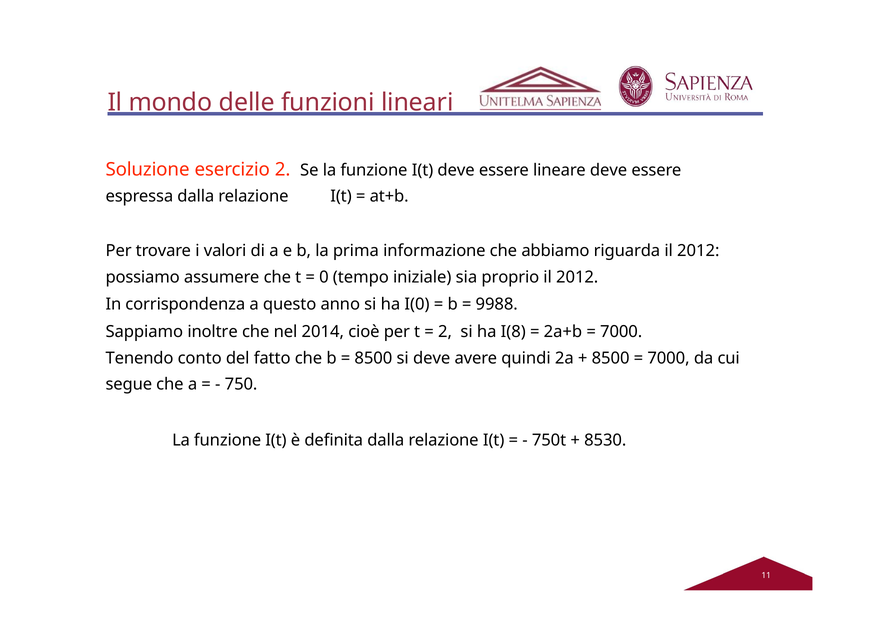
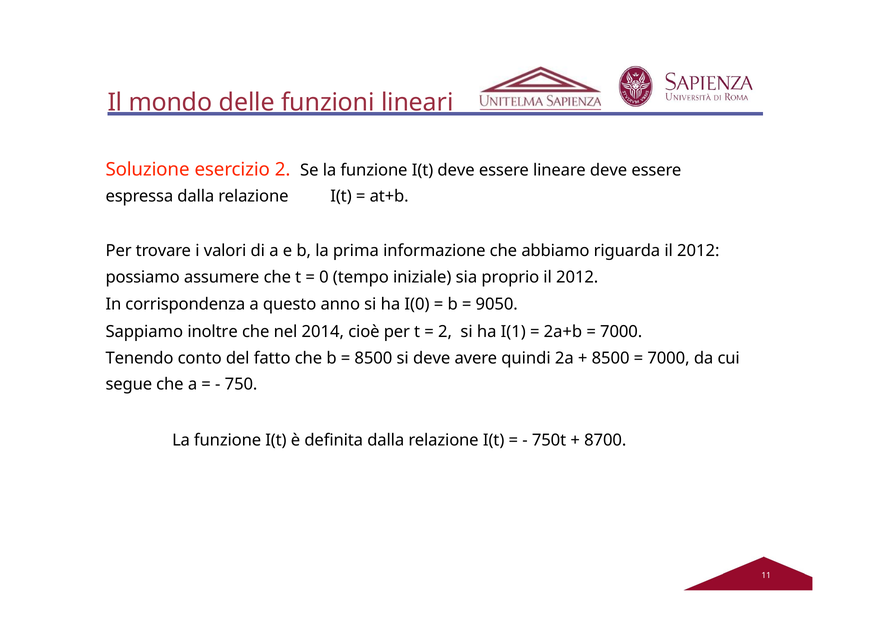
9988: 9988 -> 9050
I(8: I(8 -> I(1
8530: 8530 -> 8700
